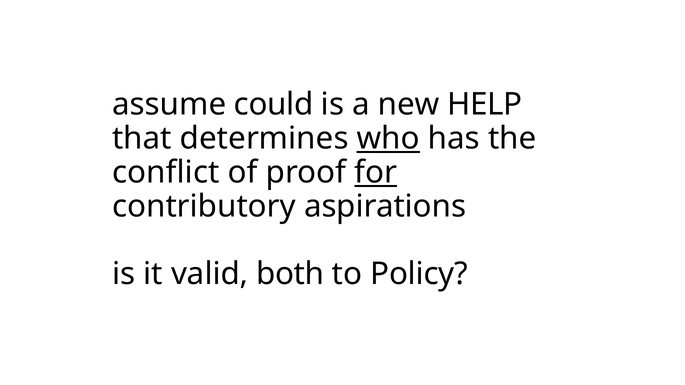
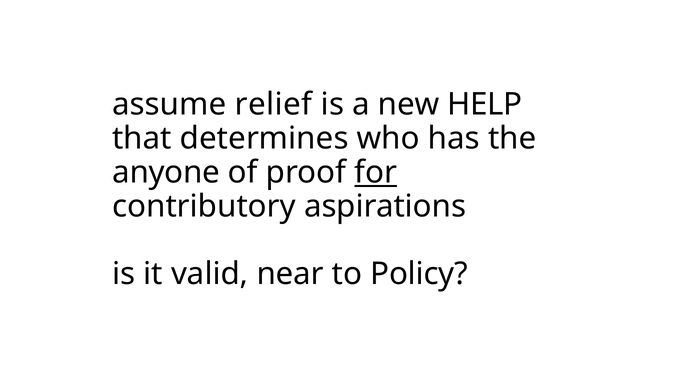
could: could -> relief
who underline: present -> none
conflict: conflict -> anyone
both: both -> near
